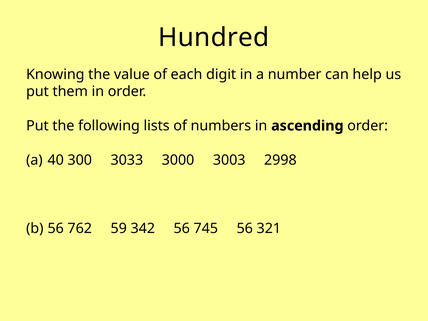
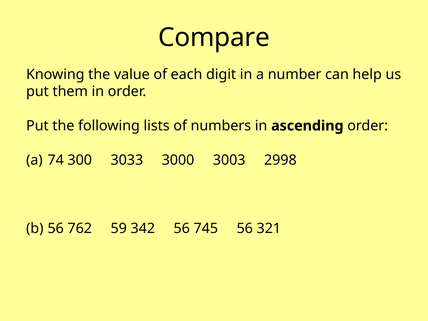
Hundred: Hundred -> Compare
40: 40 -> 74
